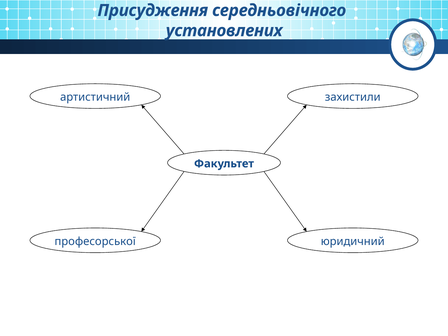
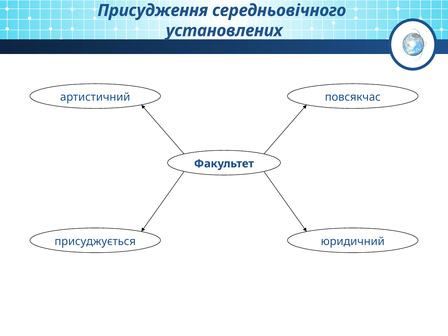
захистили: захистили -> повсякчас
професорської: професорської -> присуджується
